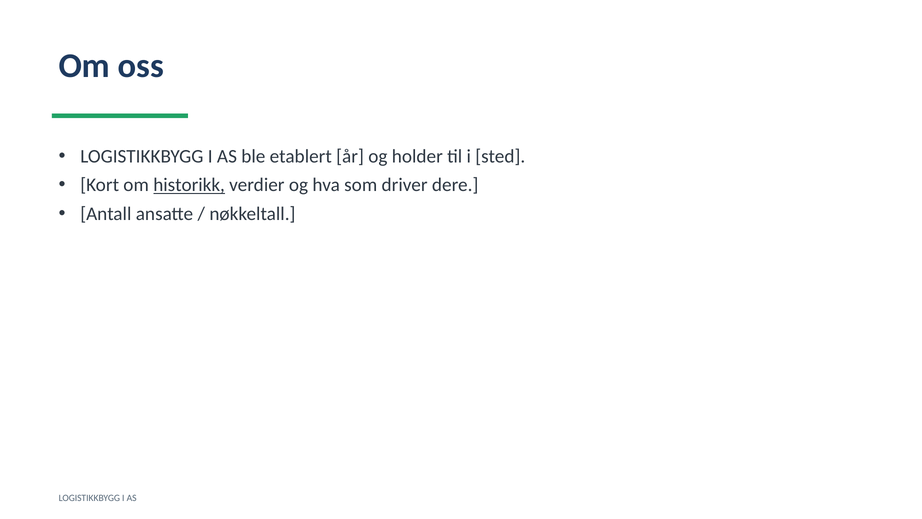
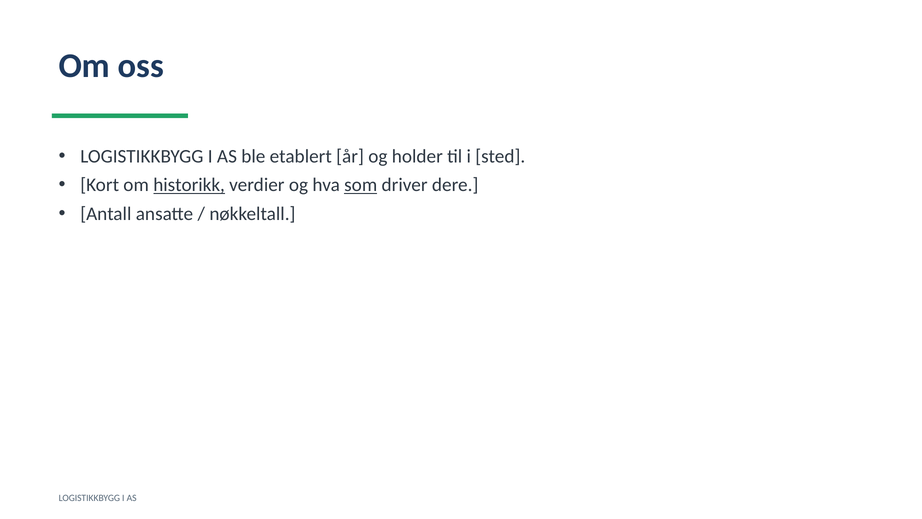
som underline: none -> present
